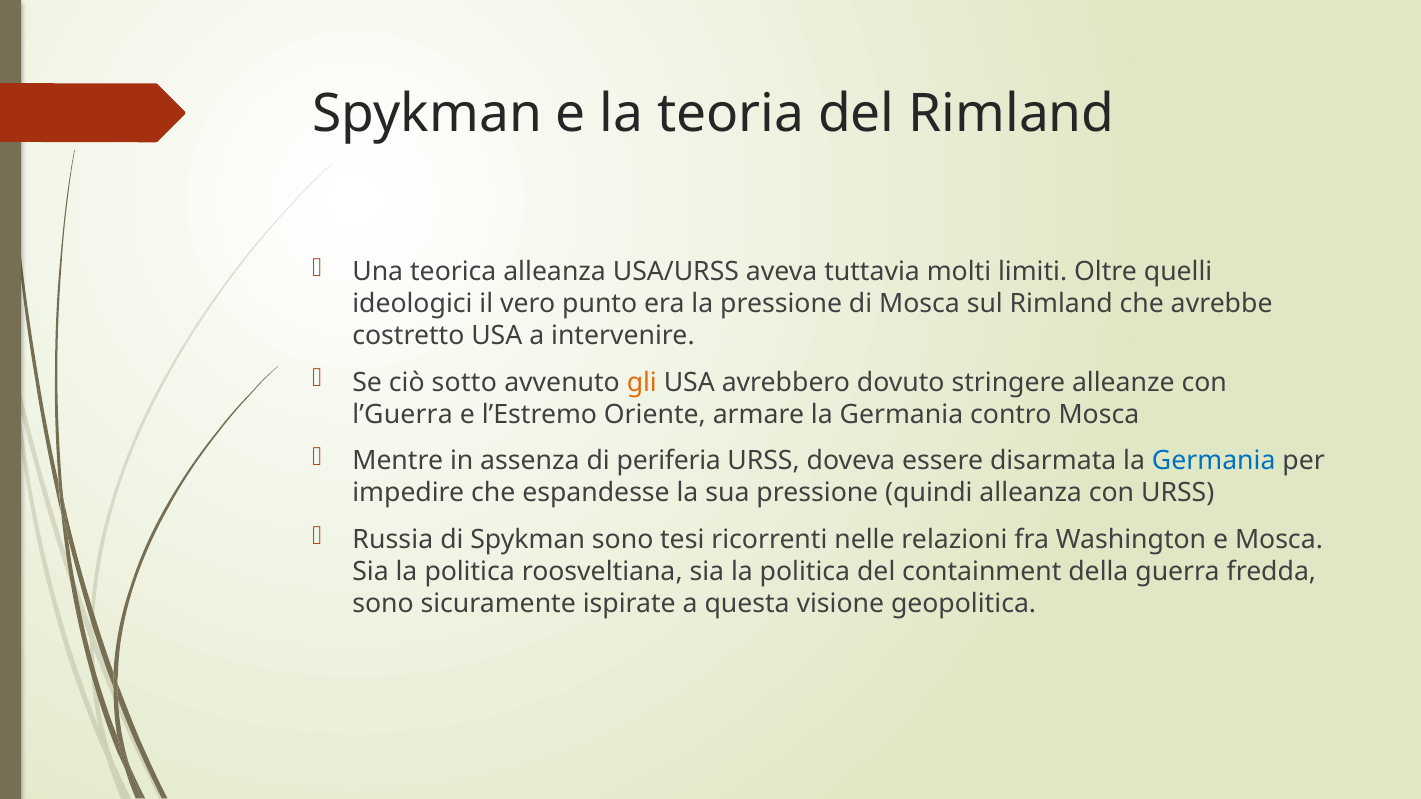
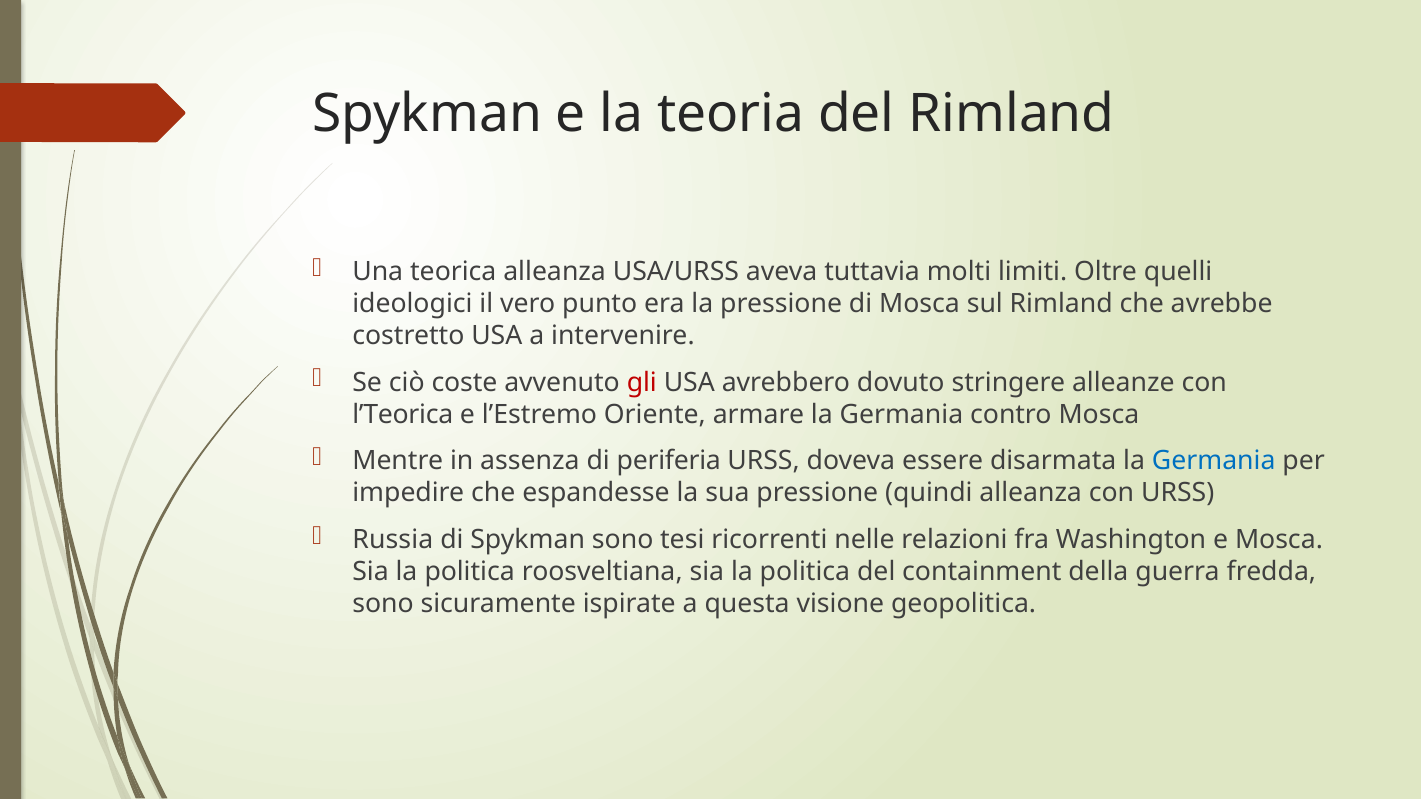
sotto: sotto -> coste
gli colour: orange -> red
l’Guerra: l’Guerra -> l’Teorica
